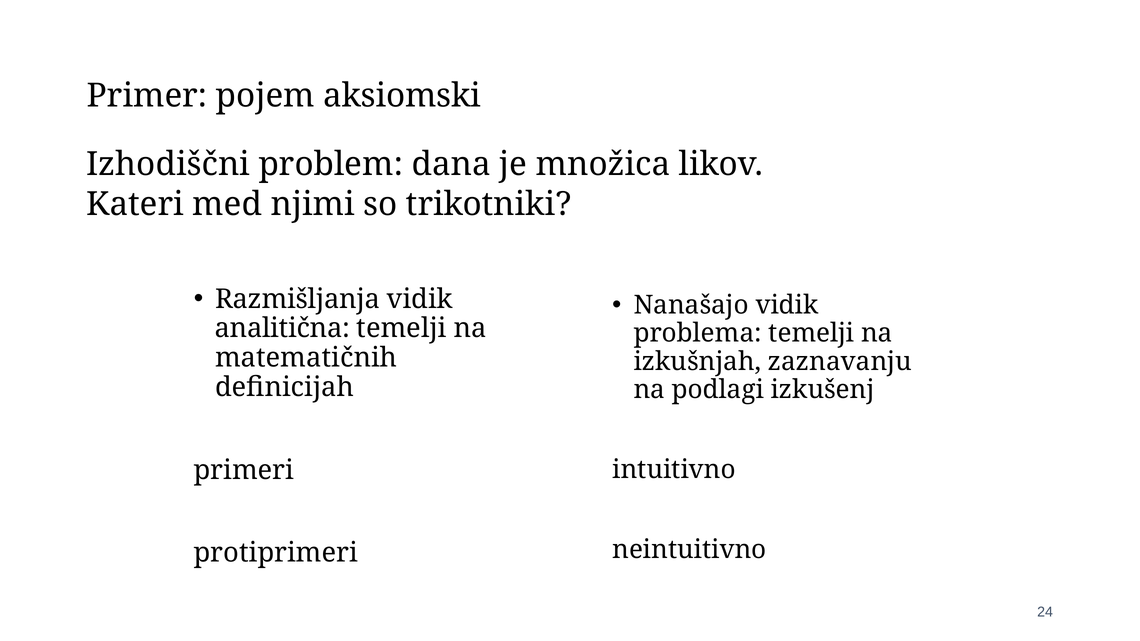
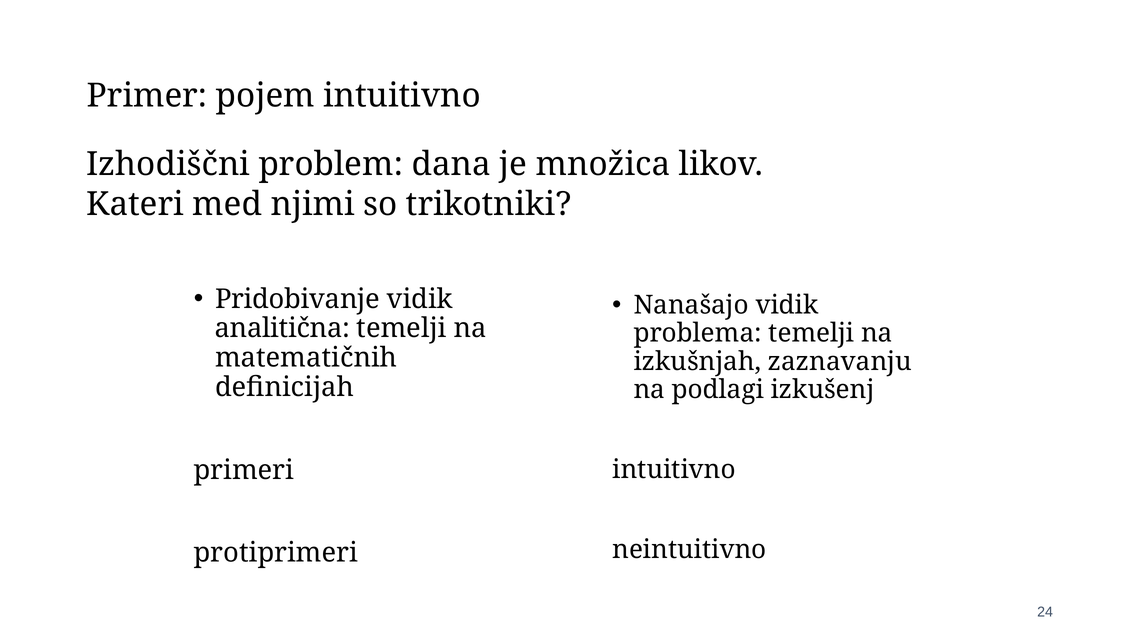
pojem aksiomski: aksiomski -> intuitivno
Razmišljanja: Razmišljanja -> Pridobivanje
